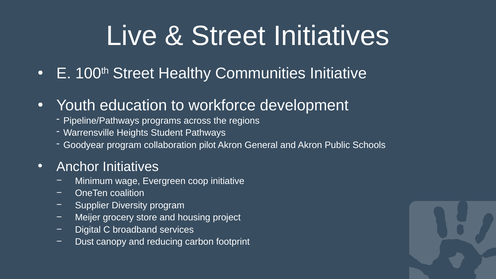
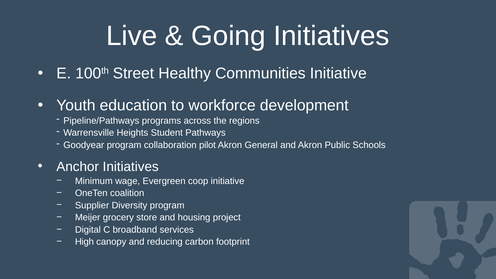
Street at (228, 36): Street -> Going
Dust: Dust -> High
